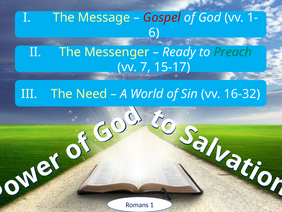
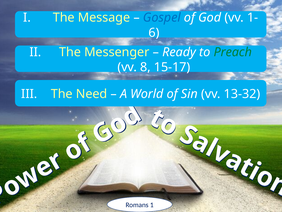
Gospel colour: red -> blue
7: 7 -> 8
16-32: 16-32 -> 13-32
